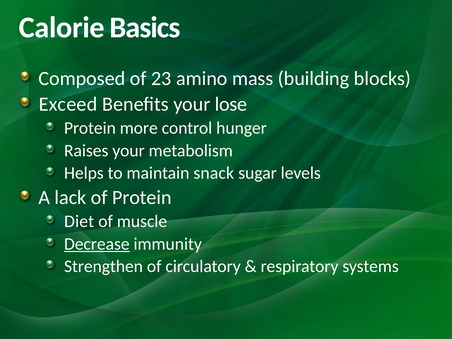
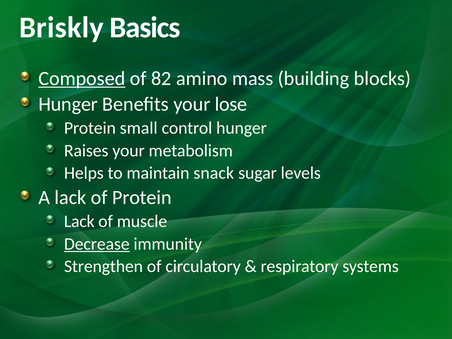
Calorie: Calorie -> Briskly
Composed underline: none -> present
23: 23 -> 82
Exceed at (68, 104): Exceed -> Hunger
more: more -> small
Diet at (79, 221): Diet -> Lack
